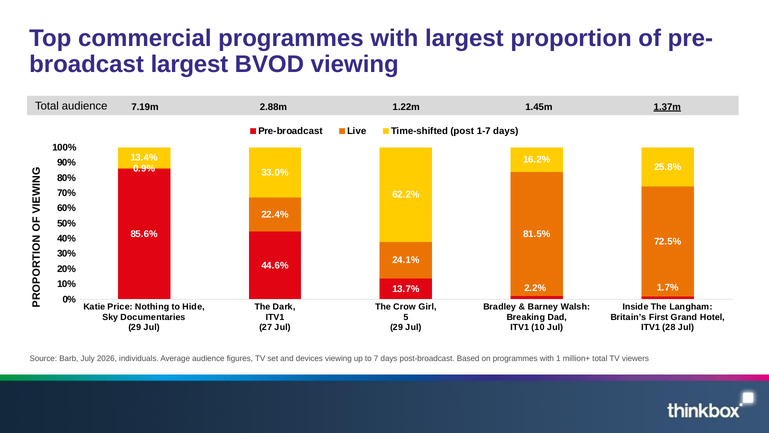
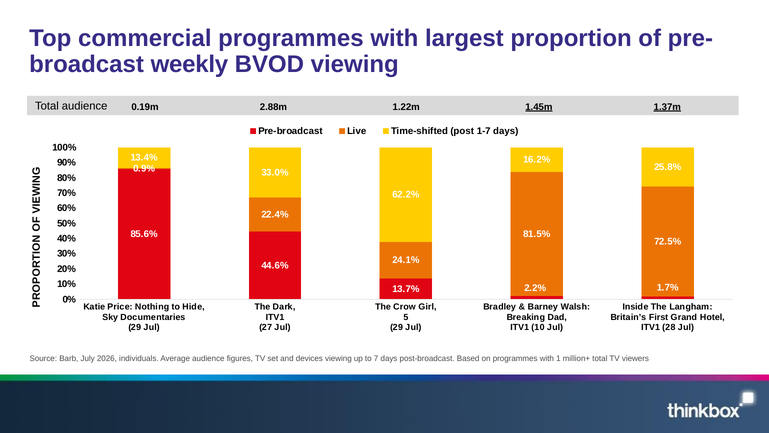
largest at (189, 64): largest -> weekly
7.19m: 7.19m -> 0.19m
1.45m underline: none -> present
